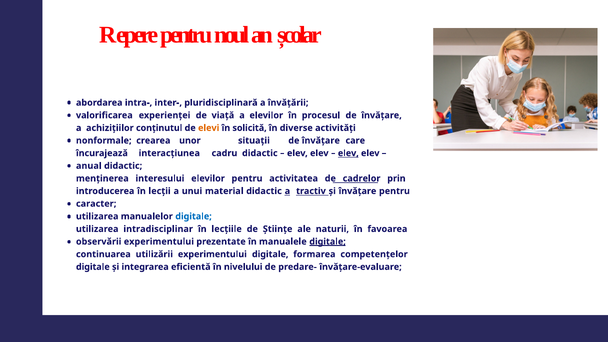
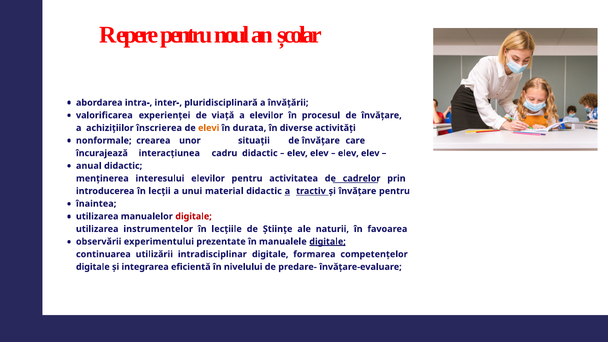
conținutul: conținutul -> înscrierea
solicită: solicită -> durata
elev at (348, 153) underline: present -> none
caracter: caracter -> înaintea
digitale at (194, 216) colour: blue -> red
intradisciplinar: intradisciplinar -> instrumentelor
utilizării experimentului: experimentului -> intradisciplinar
